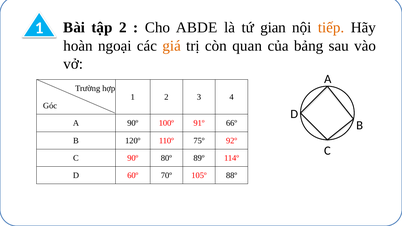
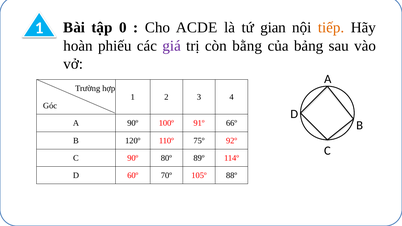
tập 2: 2 -> 0
ABDE: ABDE -> ACDE
ngoại: ngoại -> phiếu
giá colour: orange -> purple
quan: quan -> bằng
